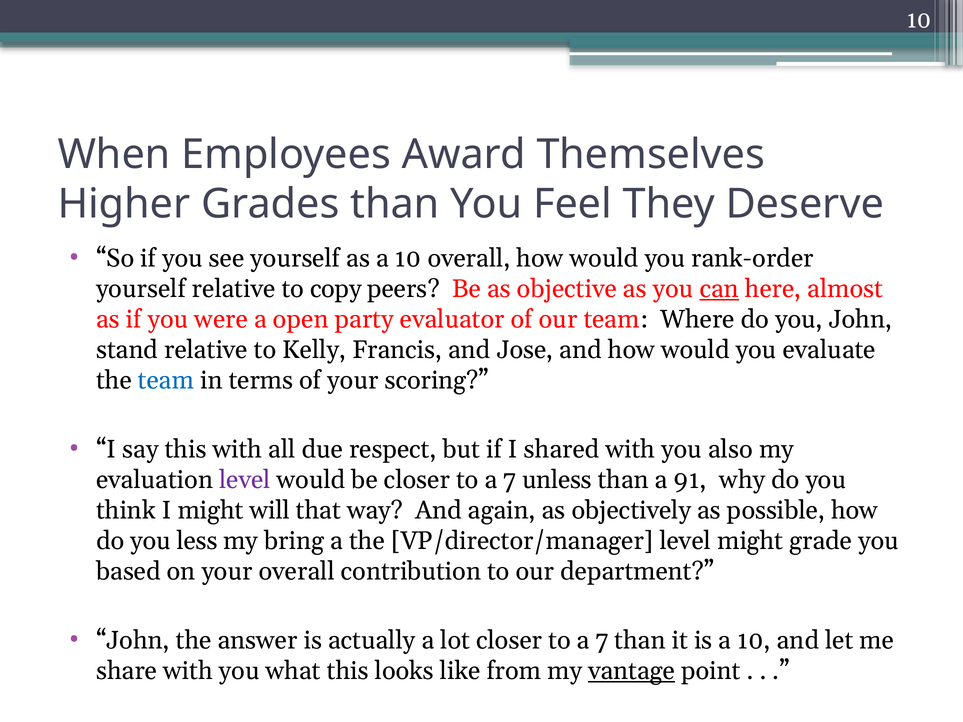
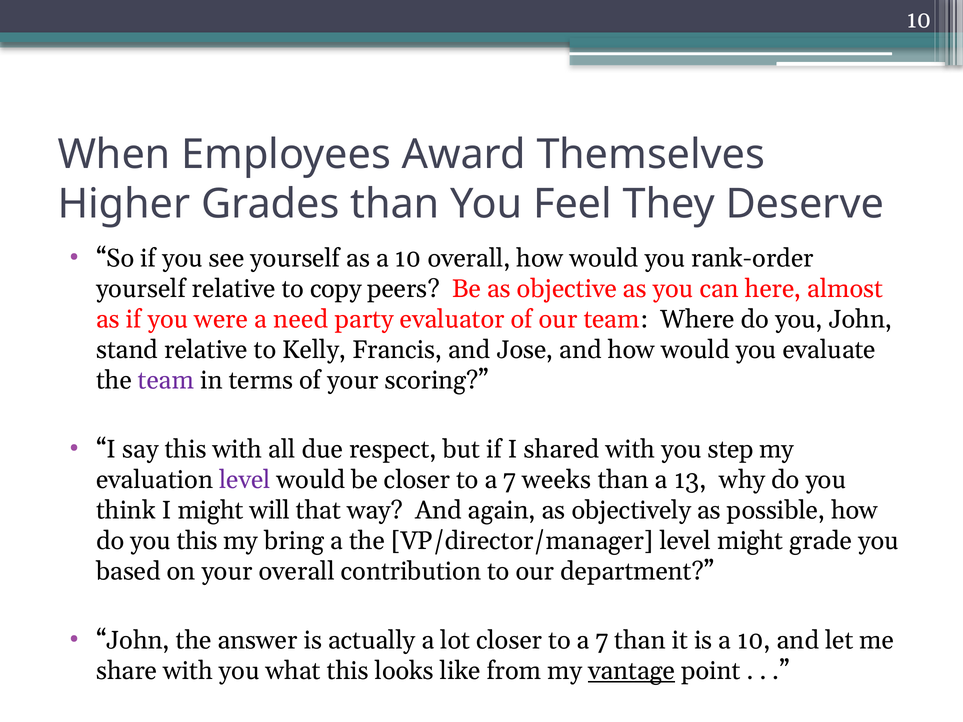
can underline: present -> none
open: open -> need
team at (166, 381) colour: blue -> purple
also: also -> step
unless: unless -> weeks
91: 91 -> 13
you less: less -> this
